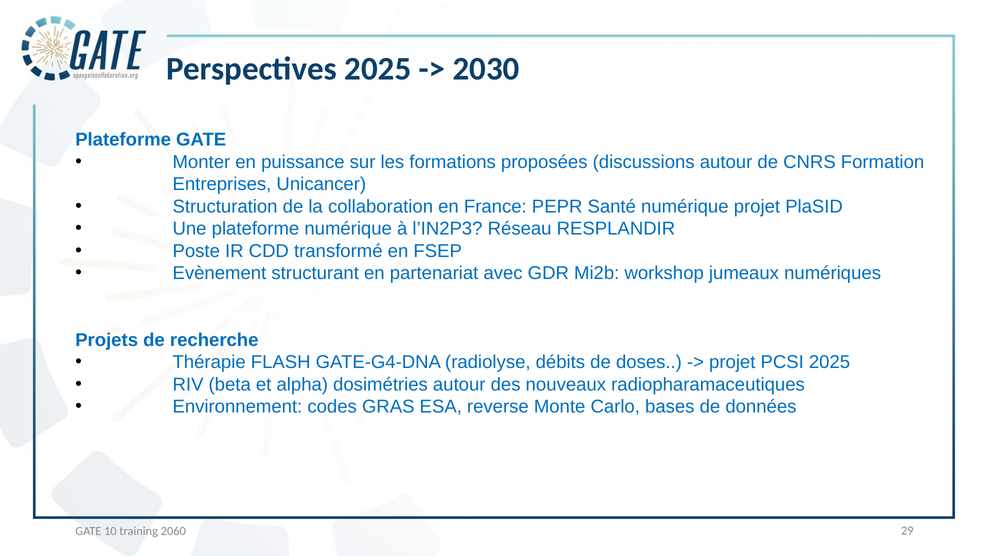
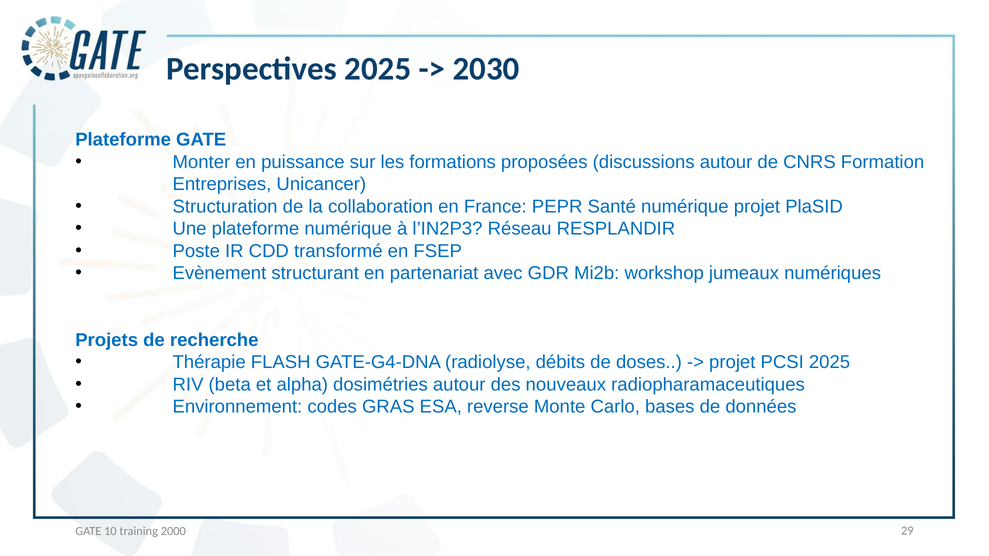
2060: 2060 -> 2000
